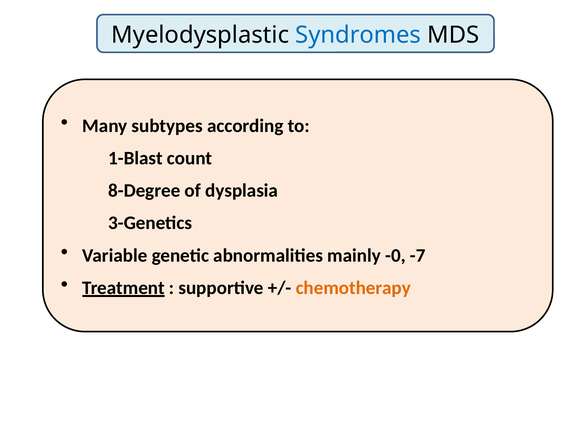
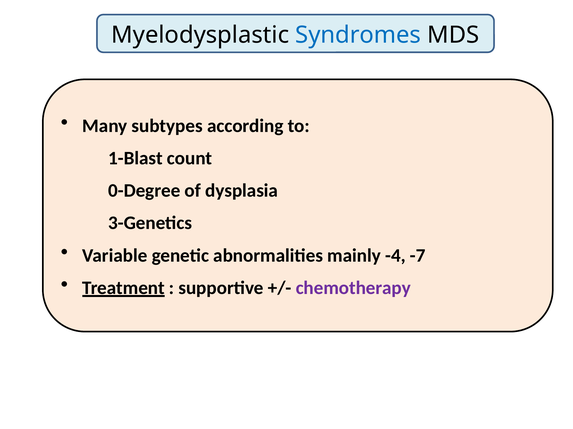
8-Degree: 8-Degree -> 0-Degree
-0: -0 -> -4
chemotherapy colour: orange -> purple
